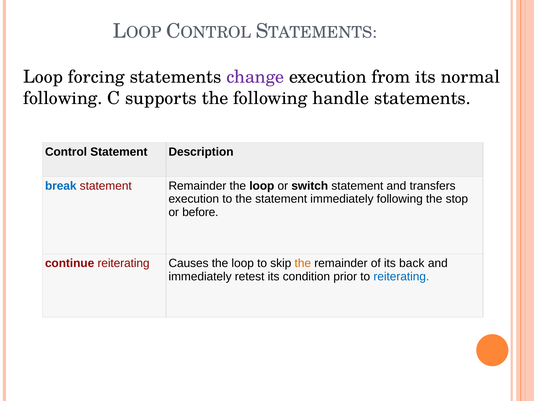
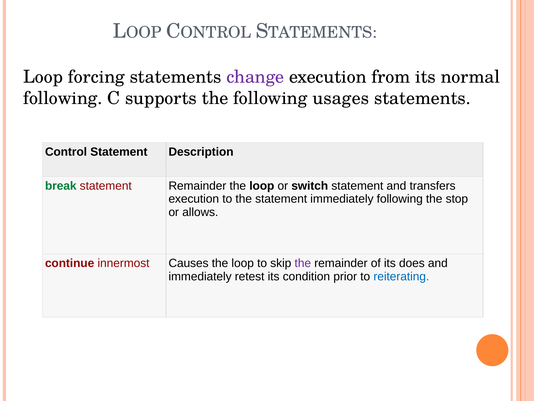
handle: handle -> usages
break colour: blue -> green
before: before -> allows
continue reiterating: reiterating -> innermost
the at (303, 263) colour: orange -> purple
back: back -> does
